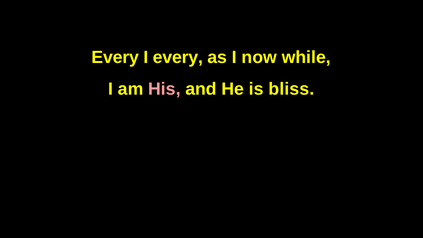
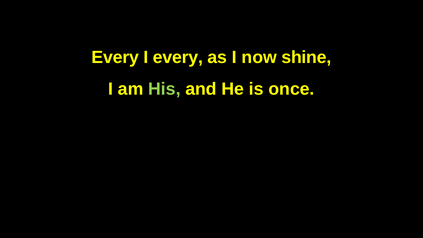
while: while -> shine
His colour: pink -> light green
bliss: bliss -> once
